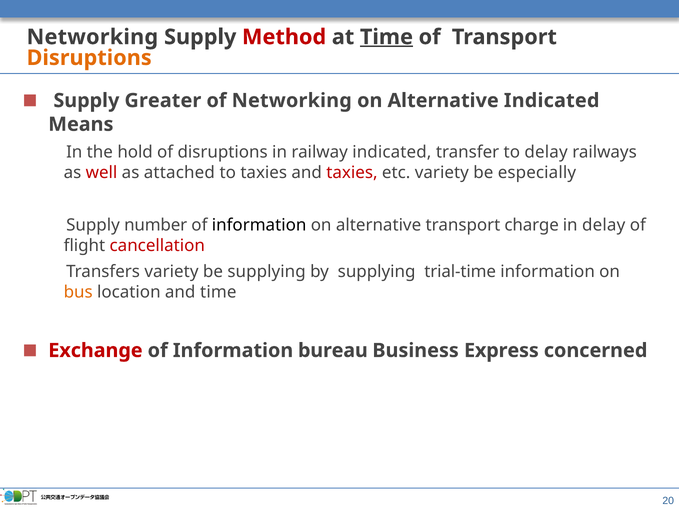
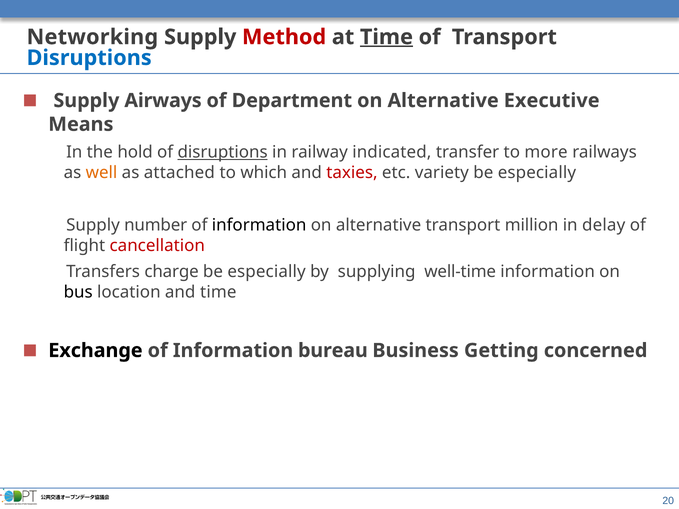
Disruptions at (89, 58) colour: orange -> blue
Greater: Greater -> Airways
of Networking: Networking -> Department
Alternative Indicated: Indicated -> Executive
disruptions at (223, 152) underline: none -> present
to delay: delay -> more
well colour: red -> orange
to taxies: taxies -> which
charge: charge -> million
variety at (171, 272): variety -> charge
supplying at (267, 272): supplying -> especially
trial-time: trial-time -> well-time
bus colour: orange -> black
Exchange colour: red -> black
Express: Express -> Getting
